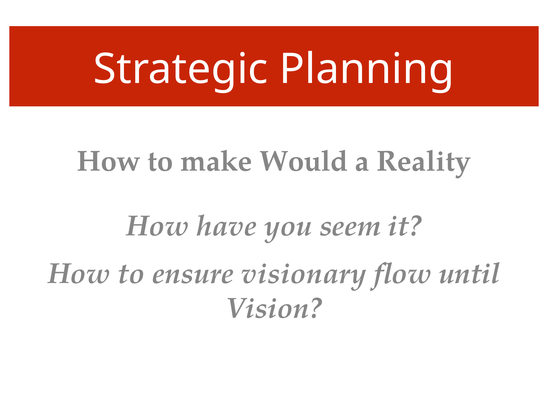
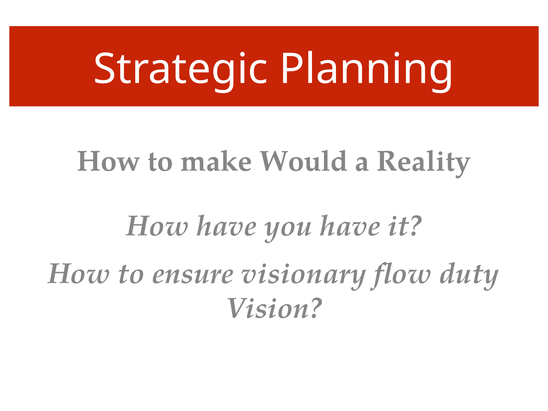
you seem: seem -> have
until: until -> duty
